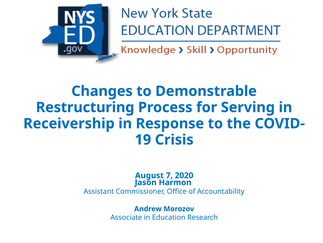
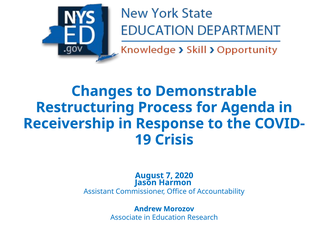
Serving: Serving -> Agenda
